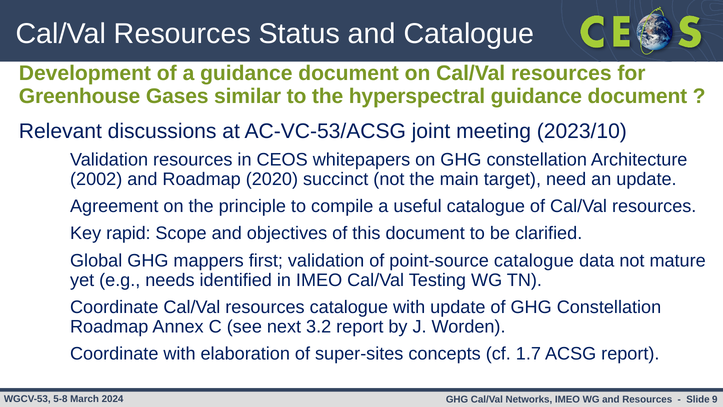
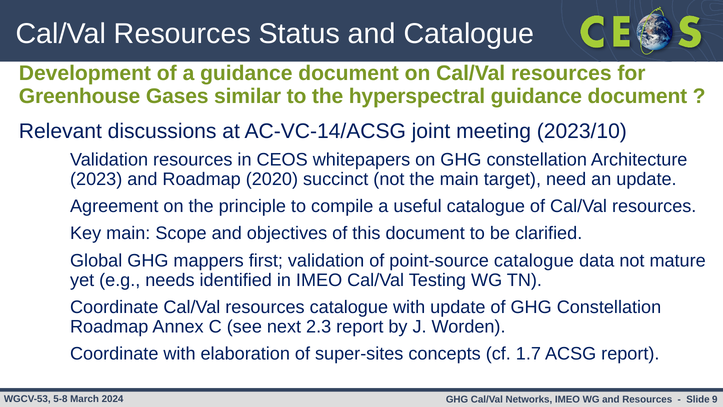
AC-VC-53/ACSG: AC-VC-53/ACSG -> AC-VC-14/ACSG
2002: 2002 -> 2023
Key rapid: rapid -> main
3.2: 3.2 -> 2.3
